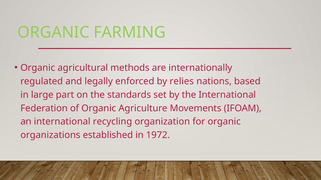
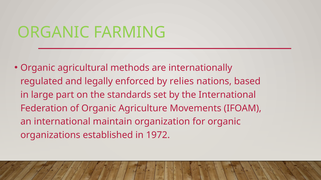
recycling: recycling -> maintain
